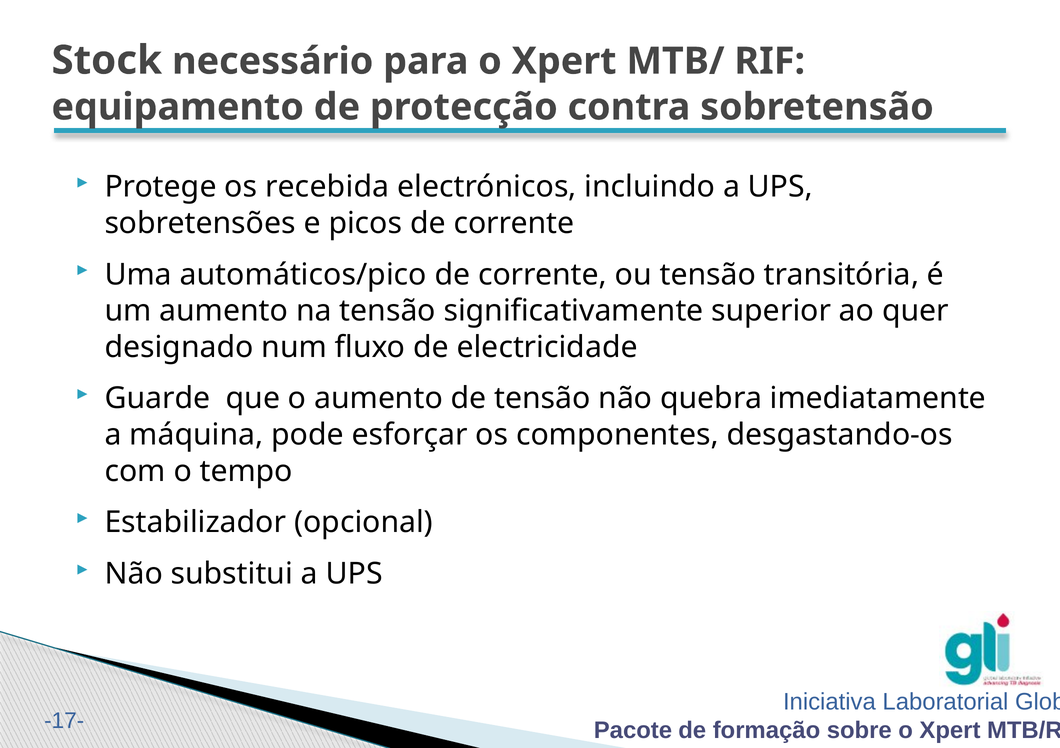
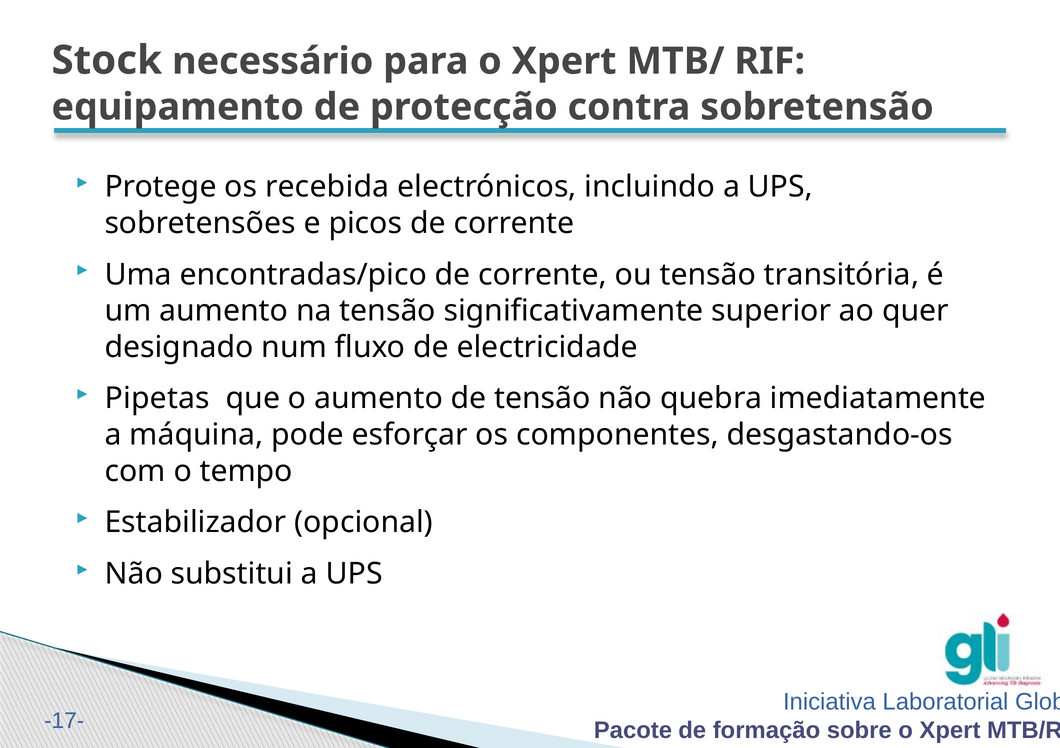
automáticos/pico: automáticos/pico -> encontradas/pico
Guarde: Guarde -> Pipetas
